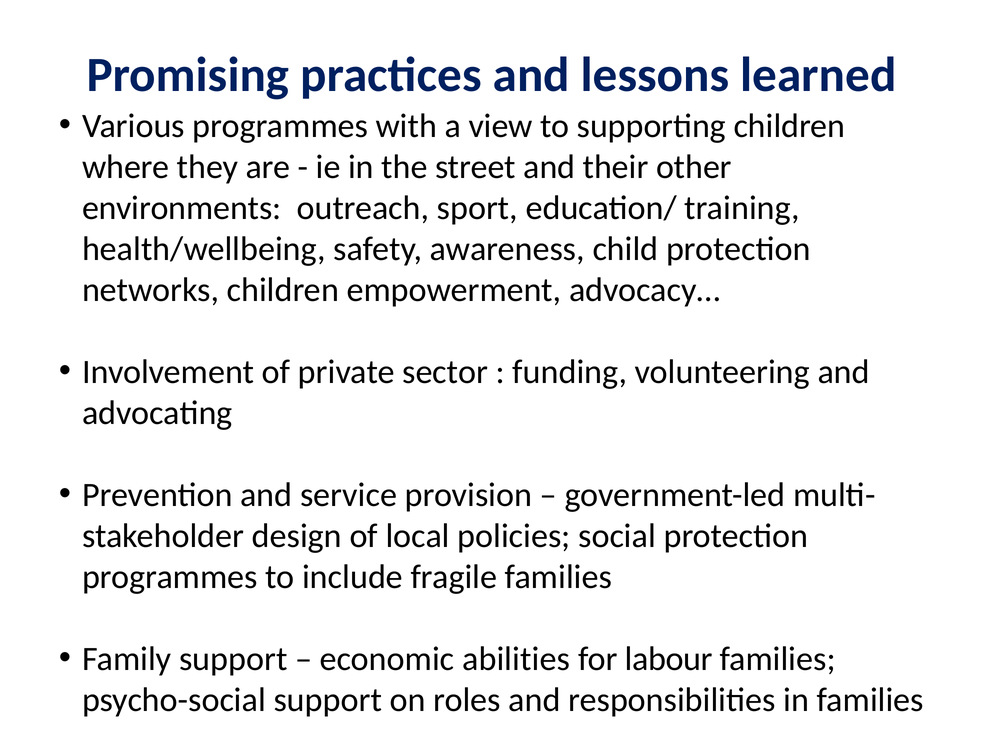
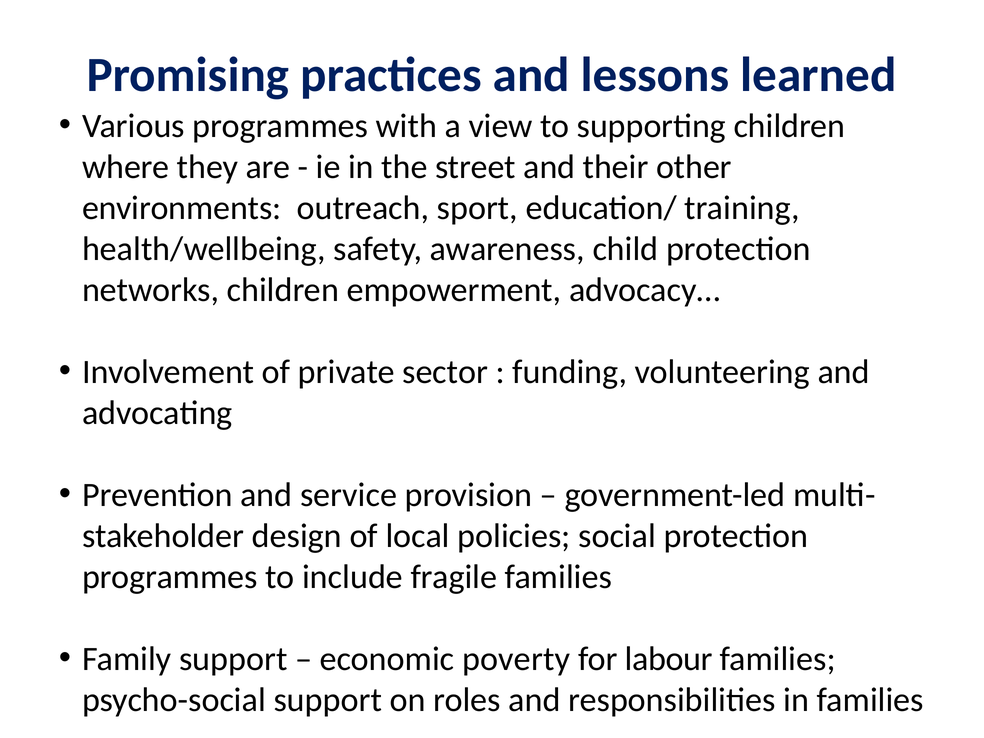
abilities: abilities -> poverty
